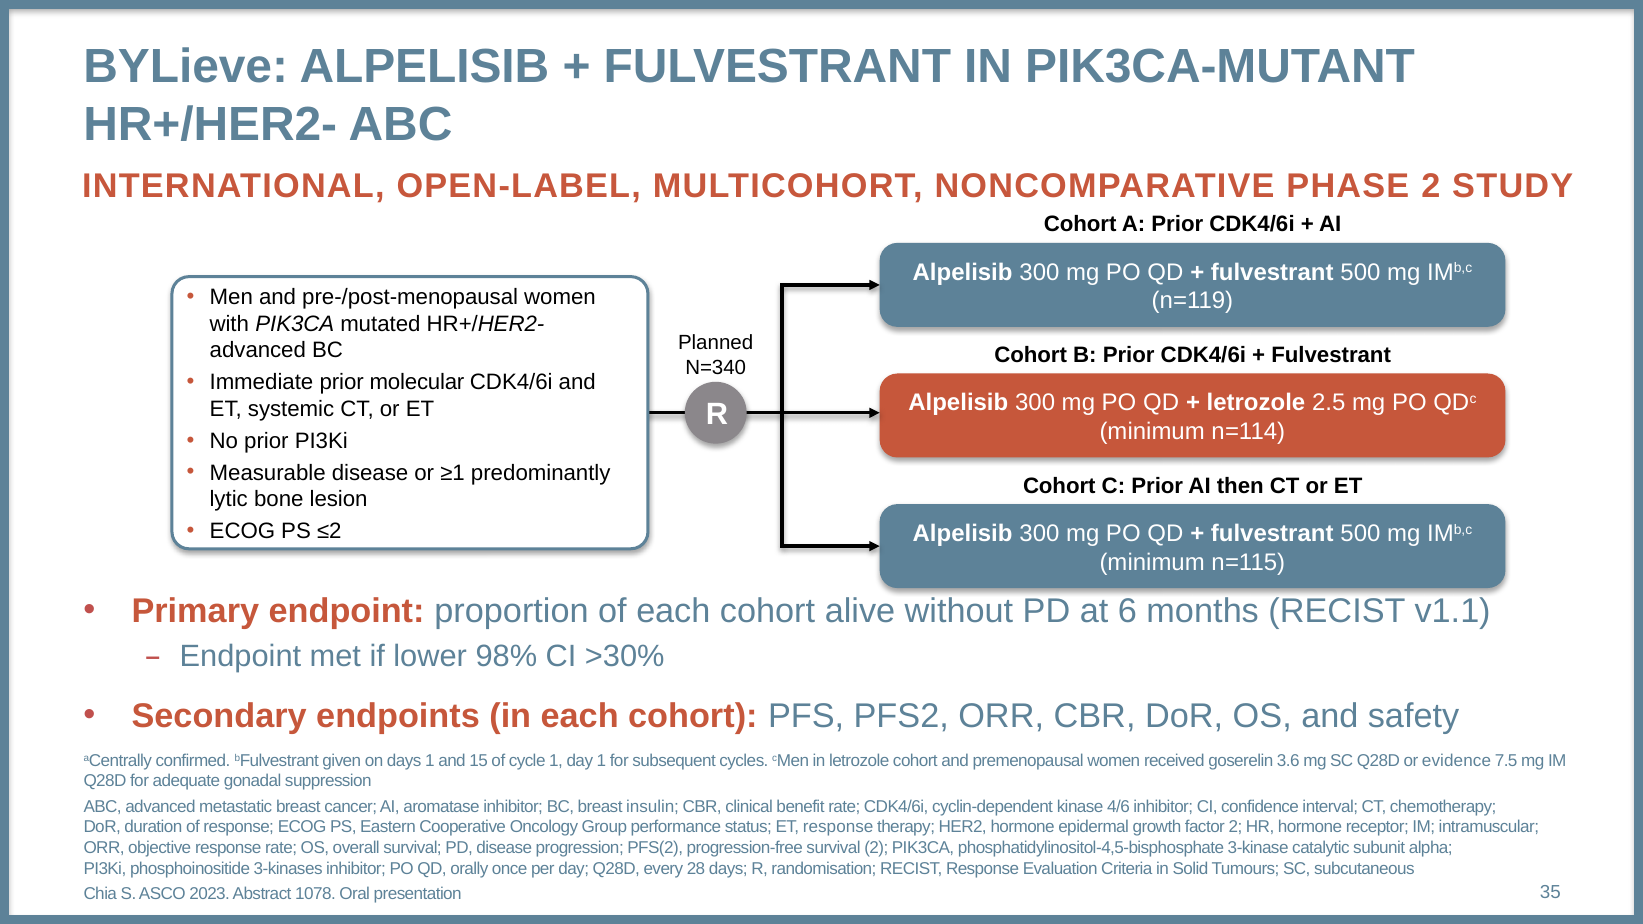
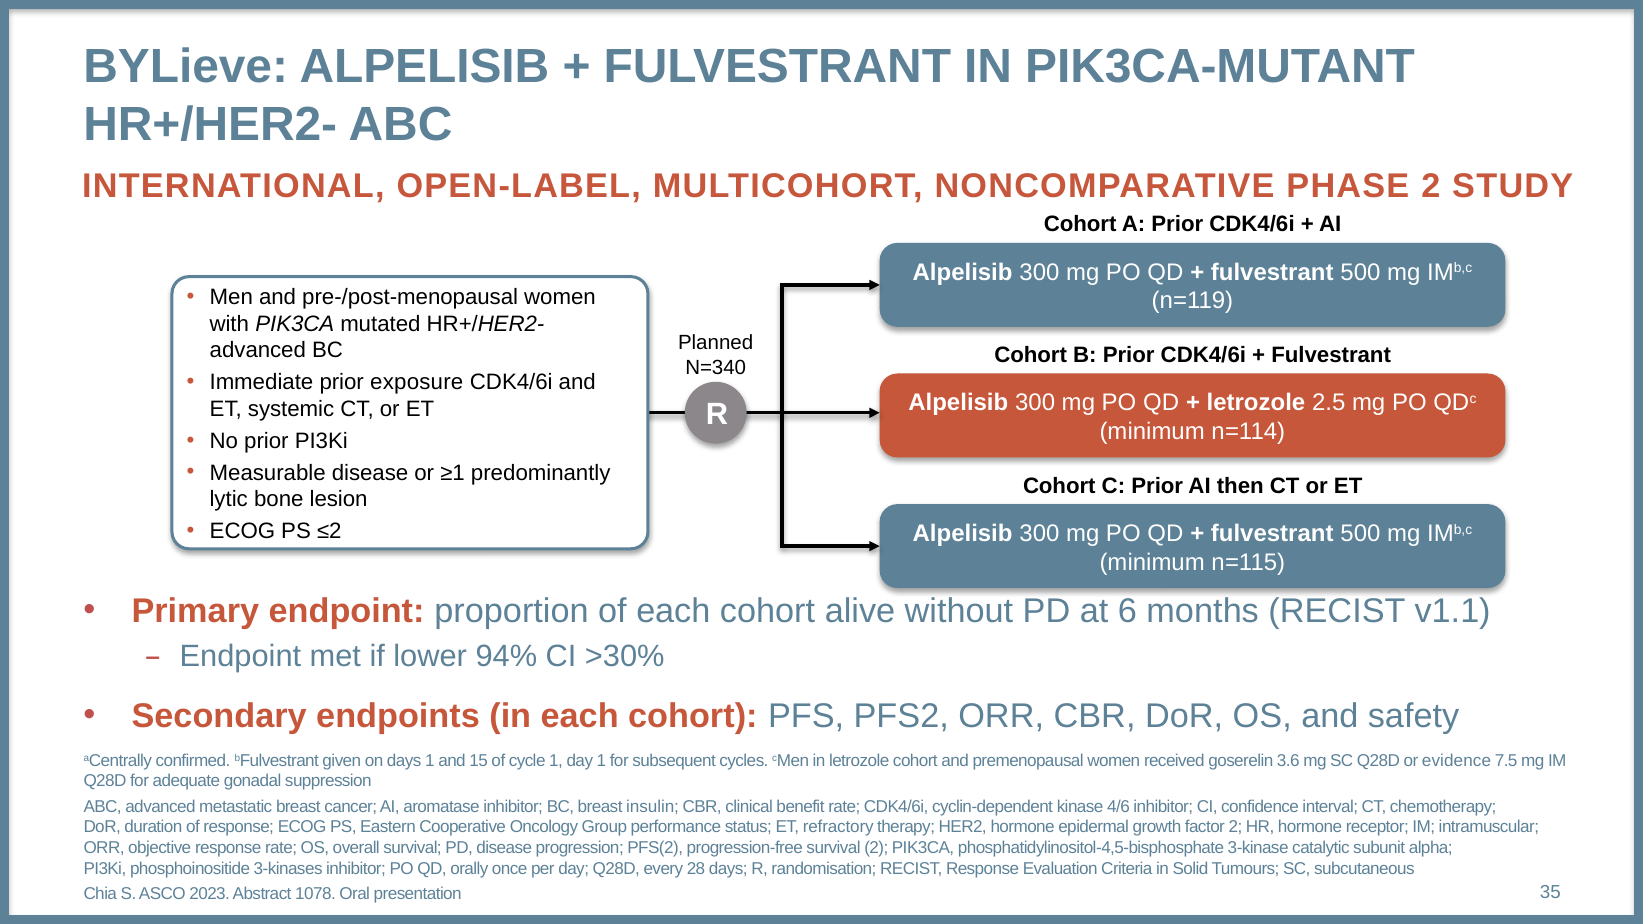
molecular: molecular -> exposure
98%: 98% -> 94%
ET response: response -> refractory
